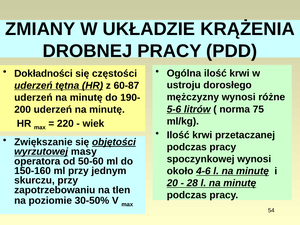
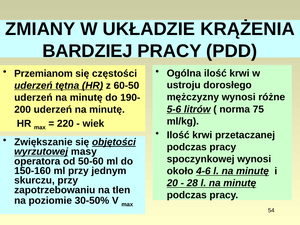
DROBNEJ: DROBNEJ -> BARDZIEJ
Dokładności: Dokładności -> Przemianom
60-87: 60-87 -> 60-50
